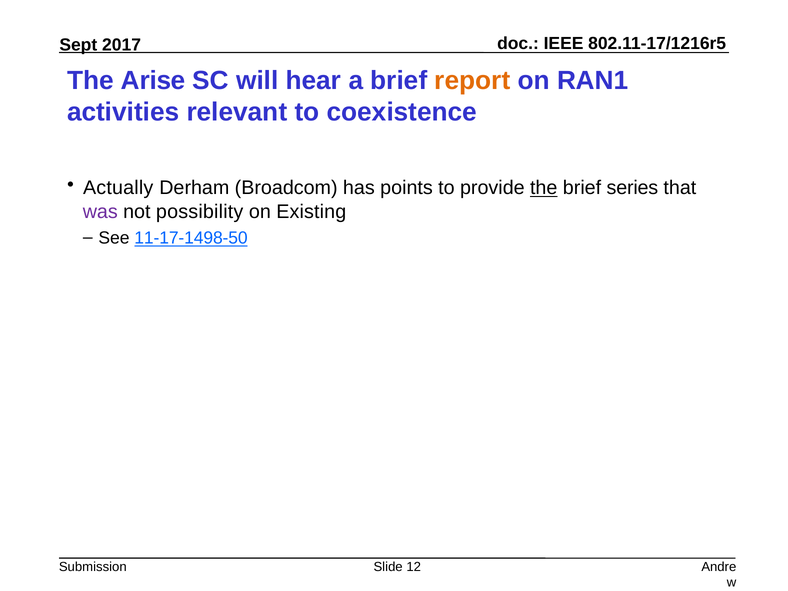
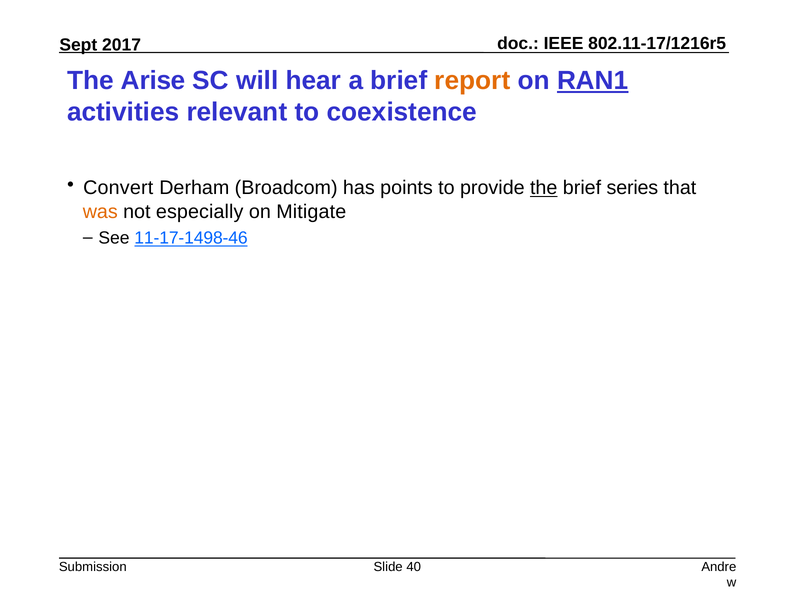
RAN1 underline: none -> present
Actually: Actually -> Convert
was colour: purple -> orange
possibility: possibility -> especially
Existing: Existing -> Mitigate
11-17-1498-50: 11-17-1498-50 -> 11-17-1498-46
12: 12 -> 40
